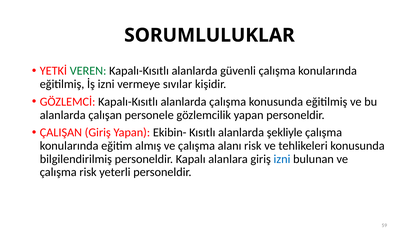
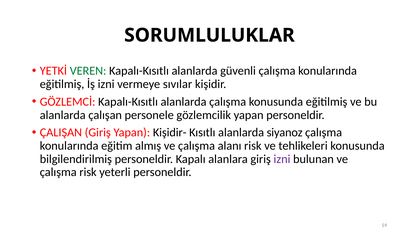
Ekibin-: Ekibin- -> Kişidir-
şekliyle: şekliyle -> siyanoz
izni at (282, 159) colour: blue -> purple
